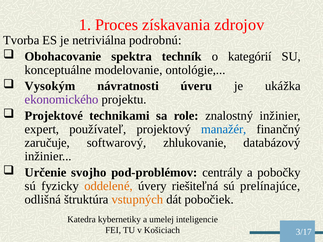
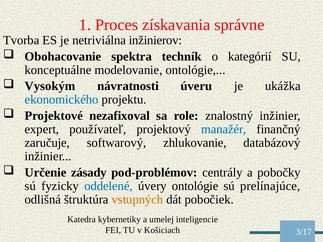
zdrojov: zdrojov -> správne
podrobnú: podrobnú -> inžinierov
ekonomického colour: purple -> blue
technikami: technikami -> nezafixoval
svojho: svojho -> zásady
oddelené colour: orange -> blue
úvery riešiteľná: riešiteľná -> ontológie
